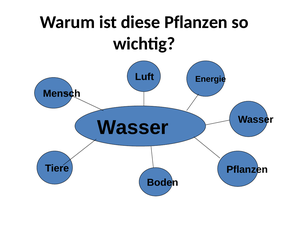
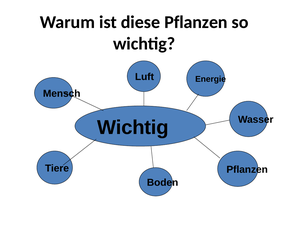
Wasser at (133, 128): Wasser -> Wichtig
